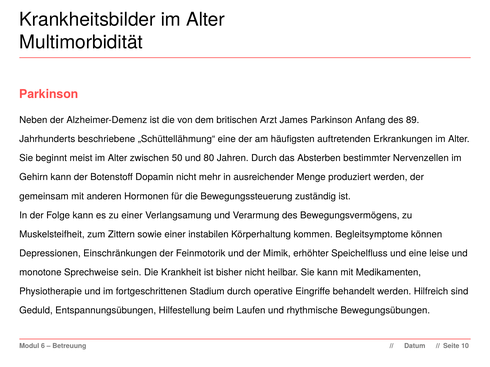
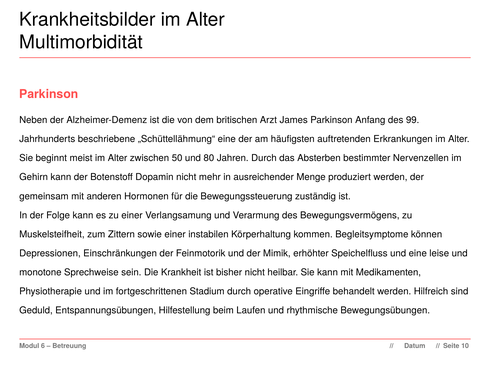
89: 89 -> 99
